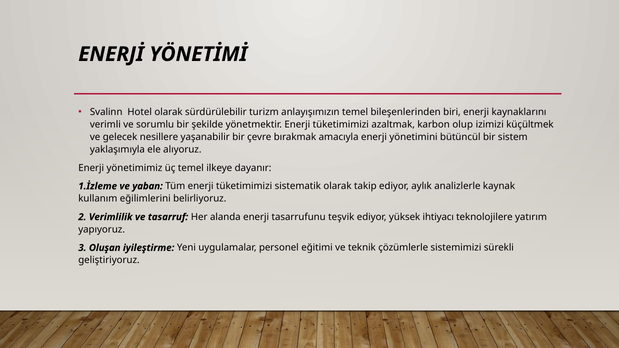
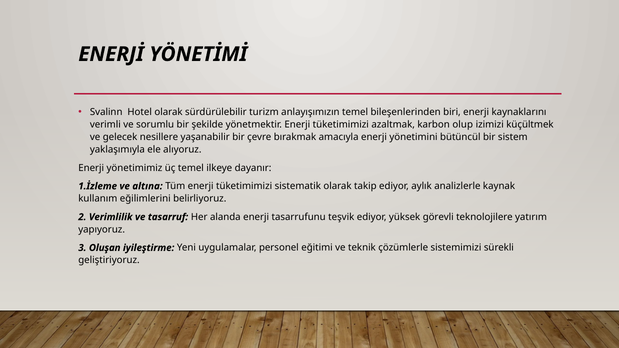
yaban: yaban -> altına
ihtiyacı: ihtiyacı -> görevli
